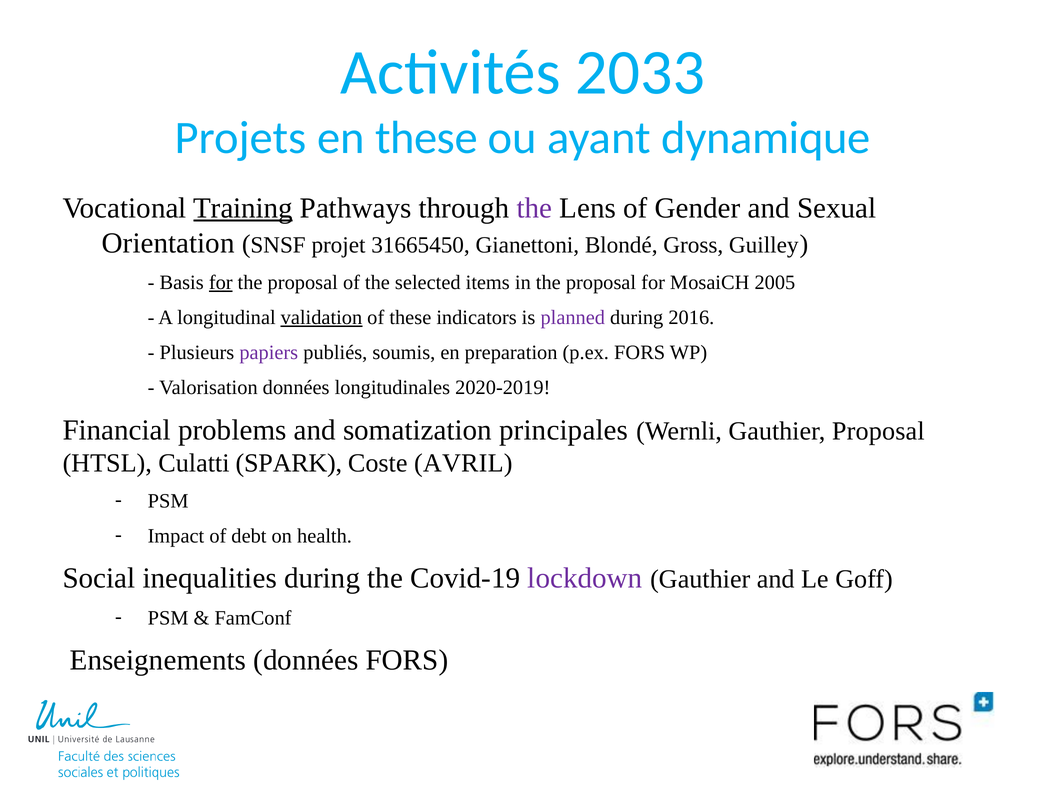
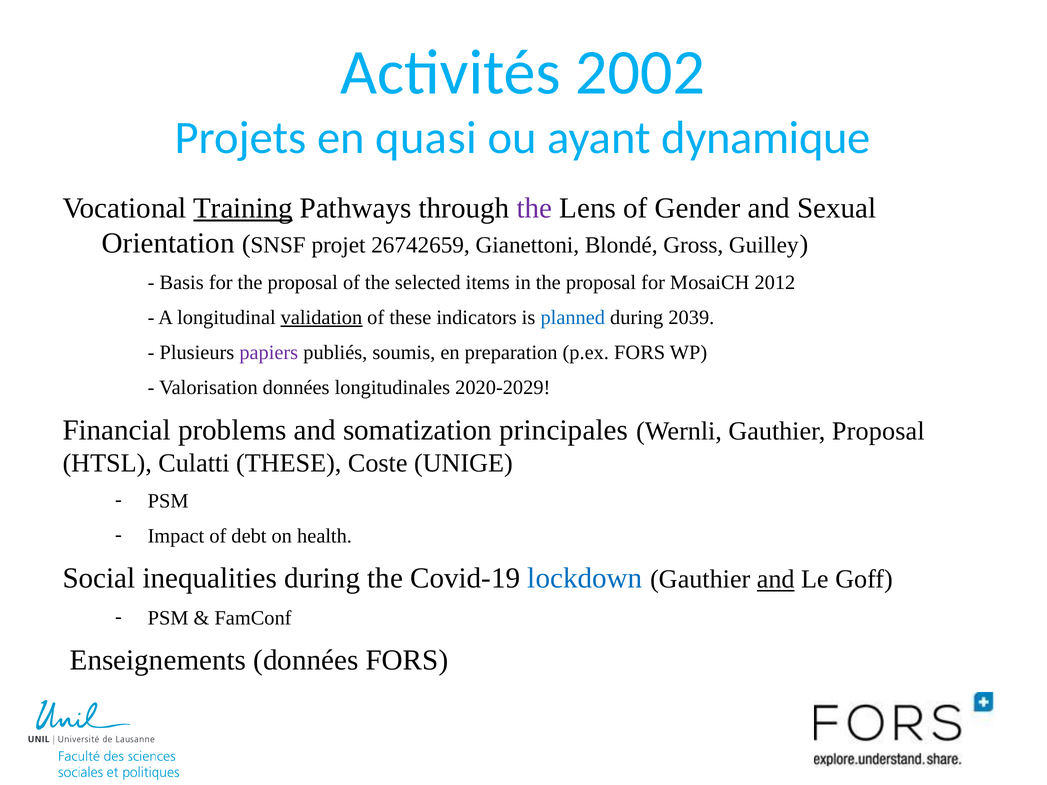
2033: 2033 -> 2002
en these: these -> quasi
31665450: 31665450 -> 26742659
for at (221, 283) underline: present -> none
2005: 2005 -> 2012
planned colour: purple -> blue
2016: 2016 -> 2039
2020-2019: 2020-2019 -> 2020-2029
Culatti SPARK: SPARK -> THESE
AVRIL: AVRIL -> UNIGE
lockdown colour: purple -> blue
and at (776, 579) underline: none -> present
